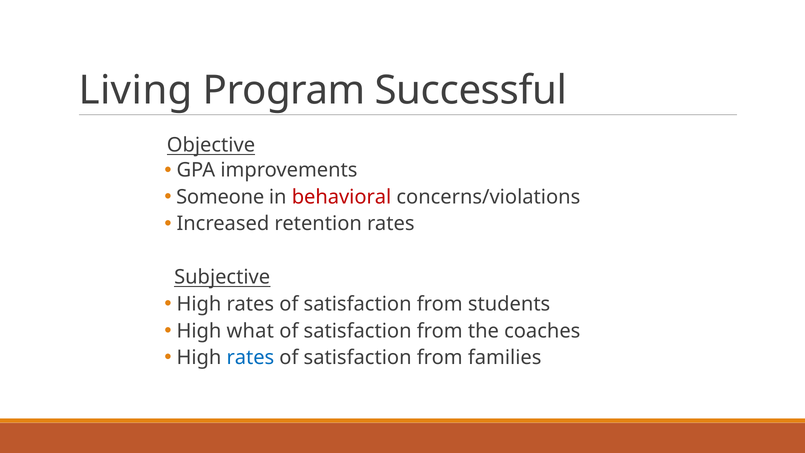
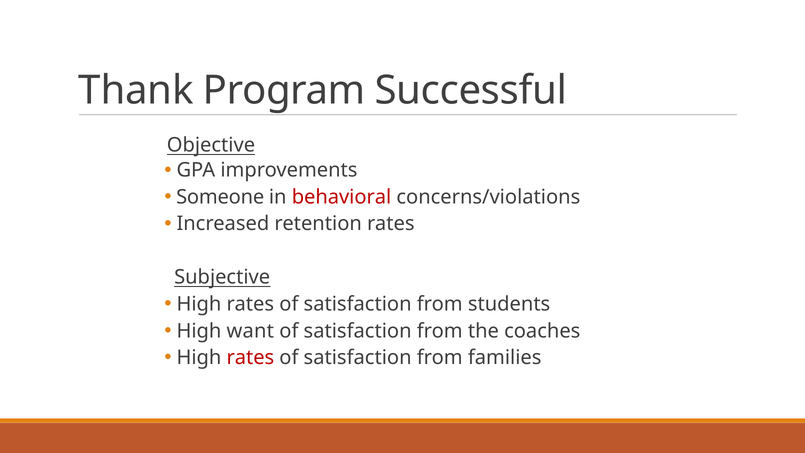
Living: Living -> Thank
what: what -> want
rates at (250, 358) colour: blue -> red
